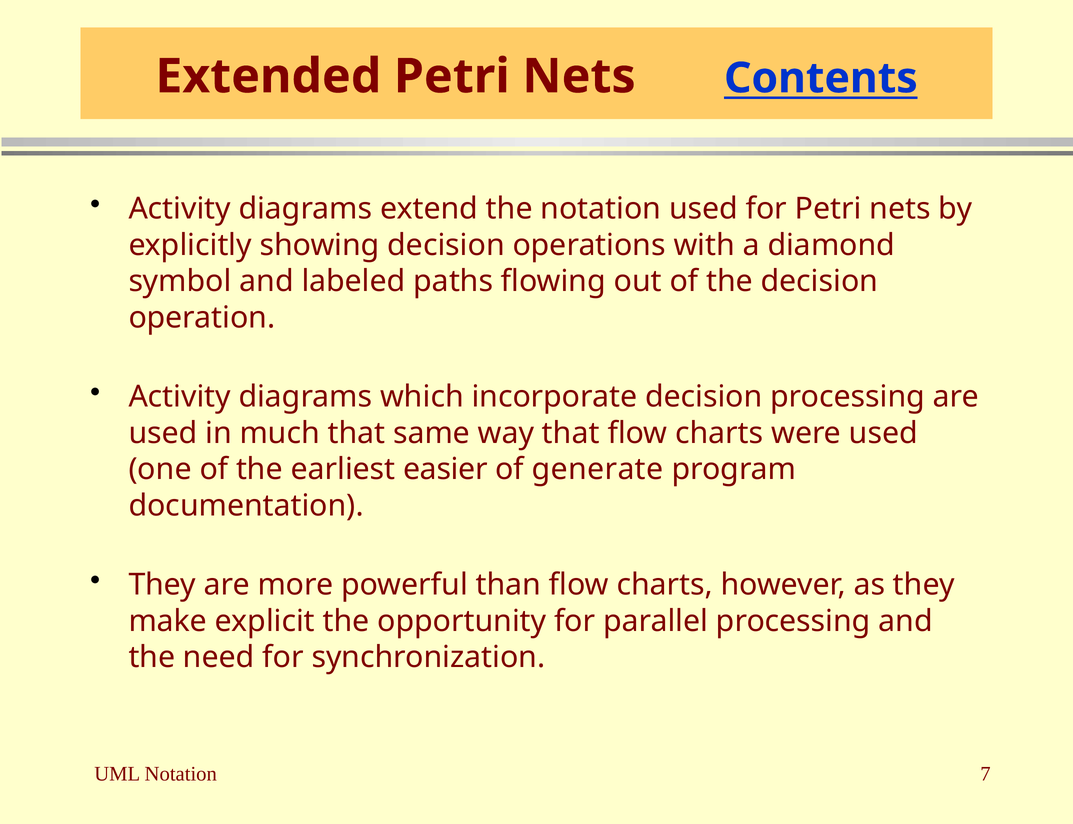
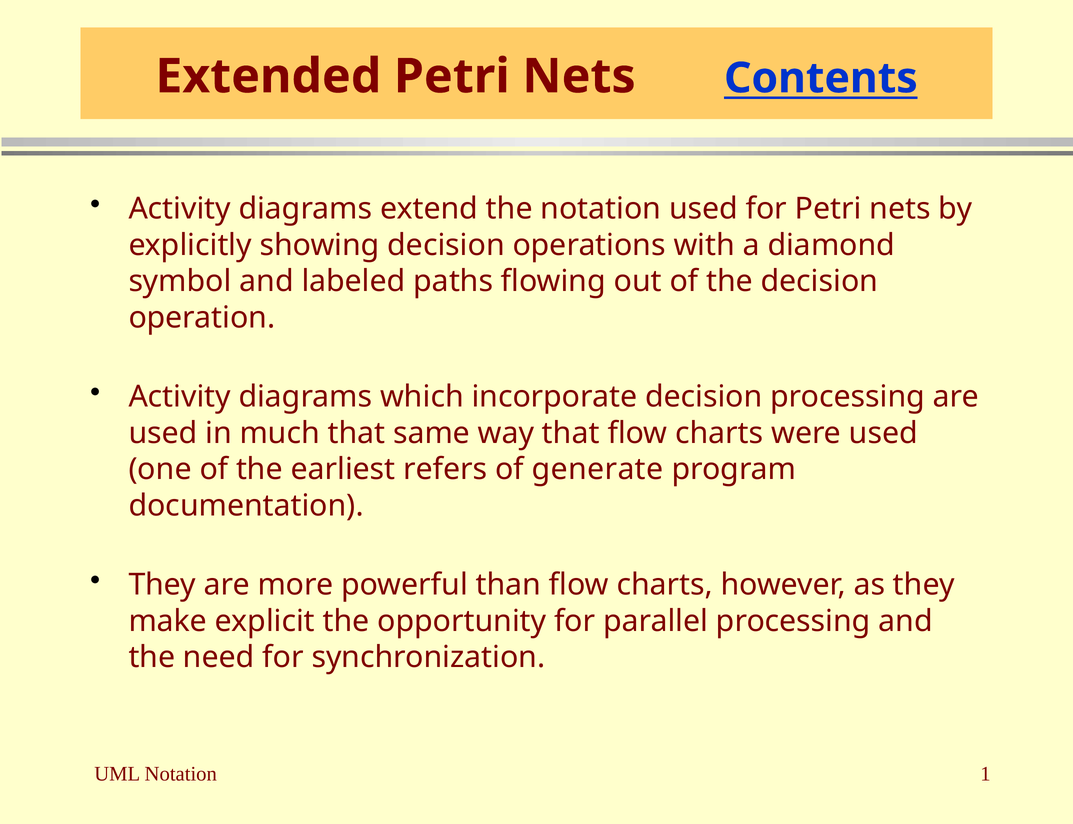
easier: easier -> refers
7: 7 -> 1
